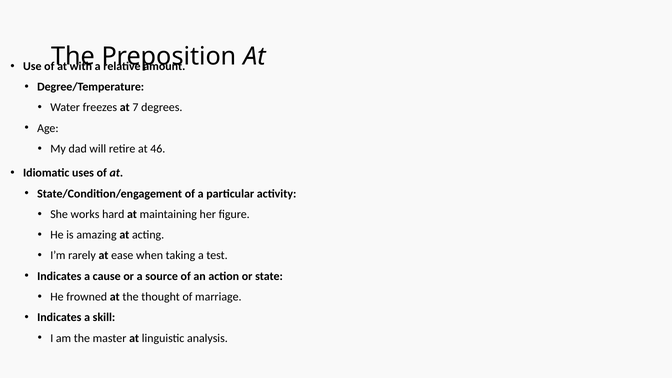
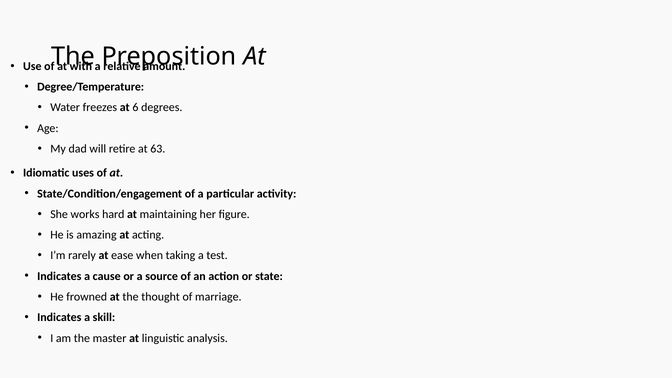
7: 7 -> 6
46: 46 -> 63
